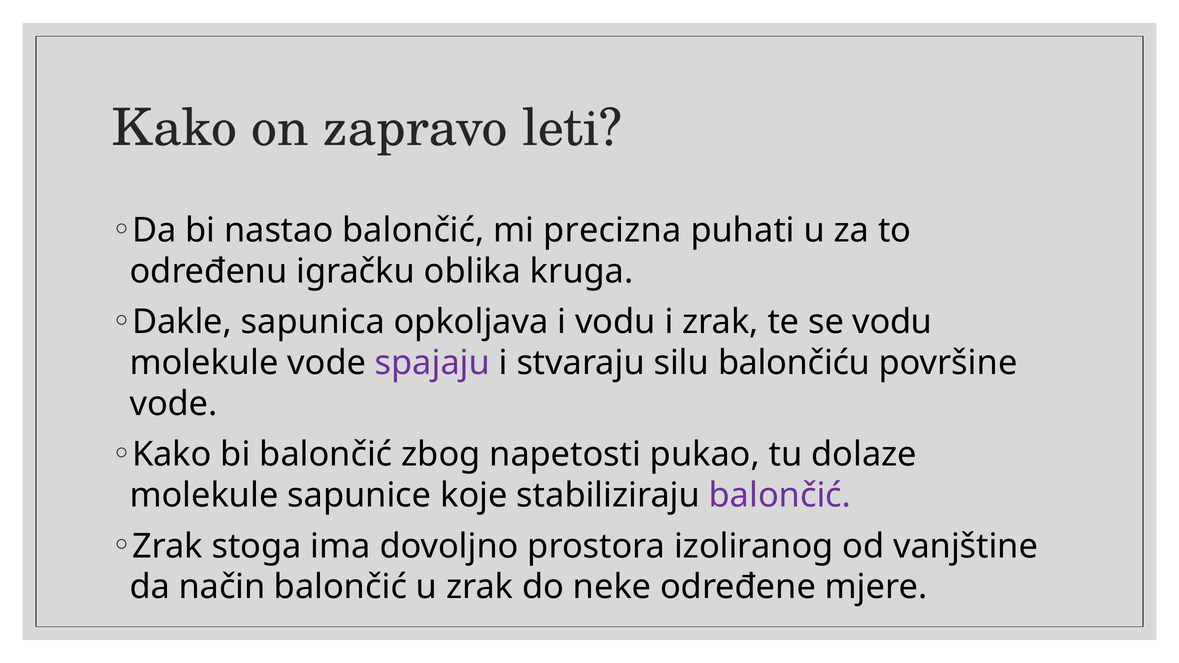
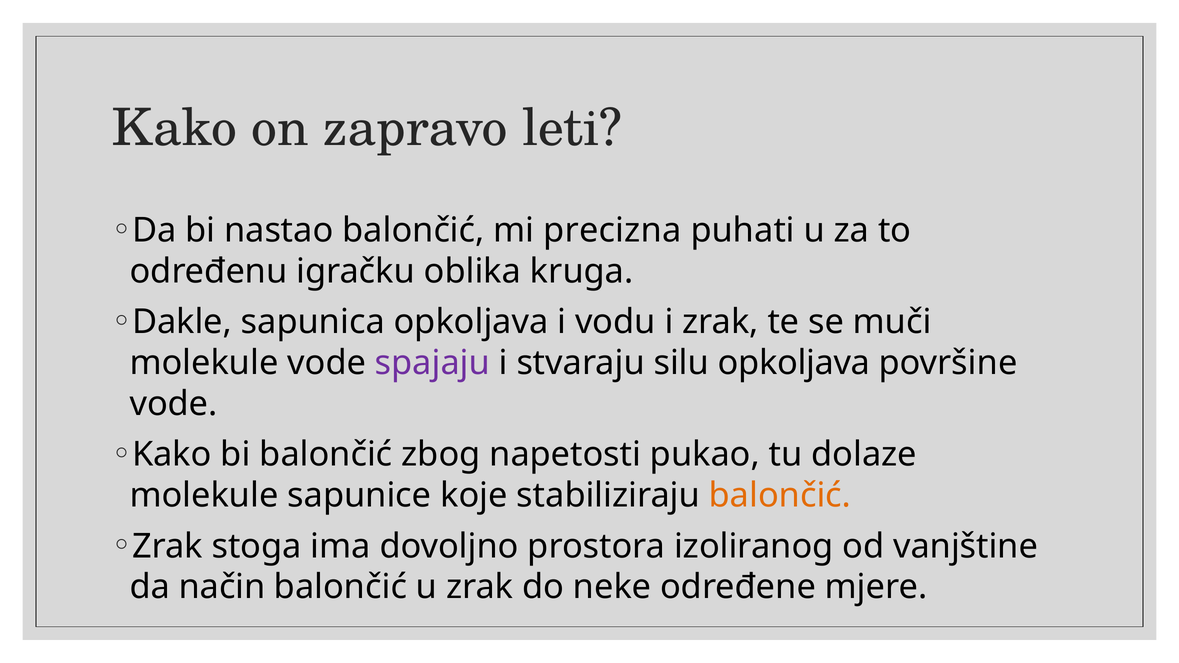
se vodu: vodu -> muči
silu balončiću: balončiću -> opkoljava
balončić at (780, 496) colour: purple -> orange
